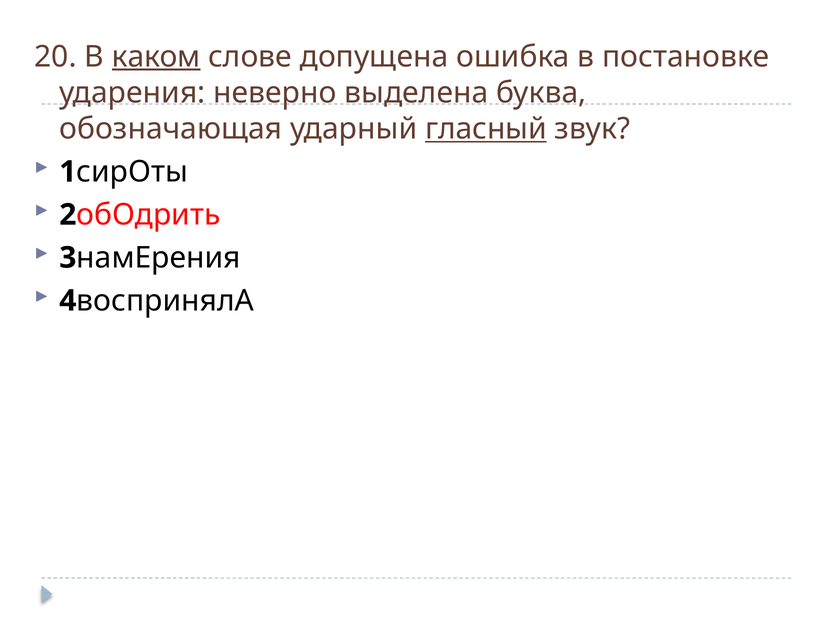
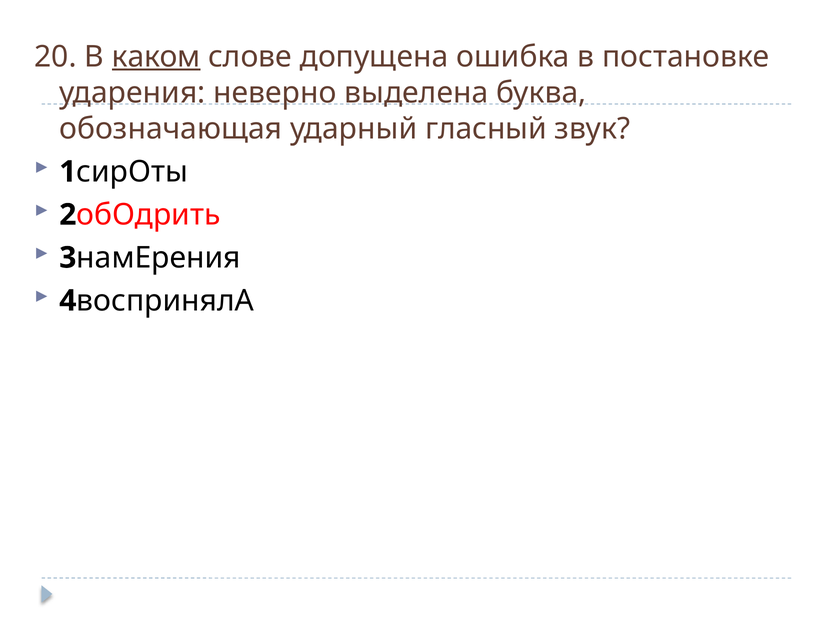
гласный underline: present -> none
